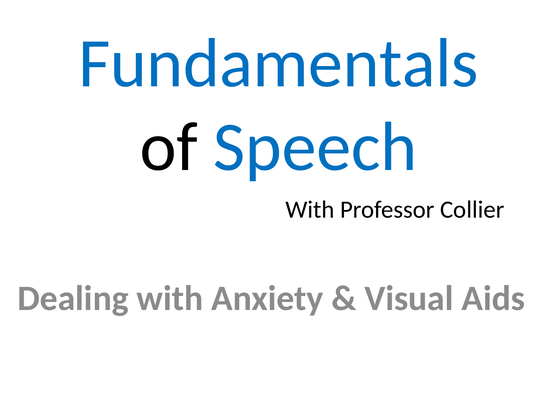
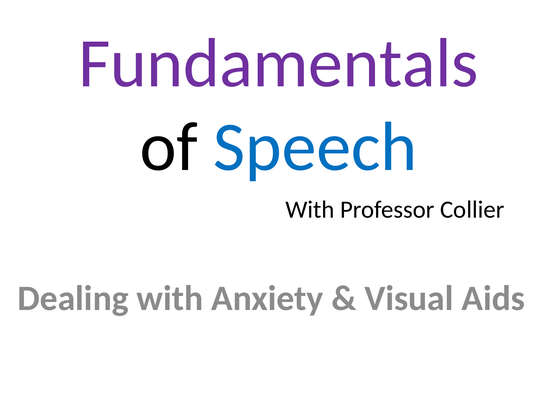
Fundamentals colour: blue -> purple
